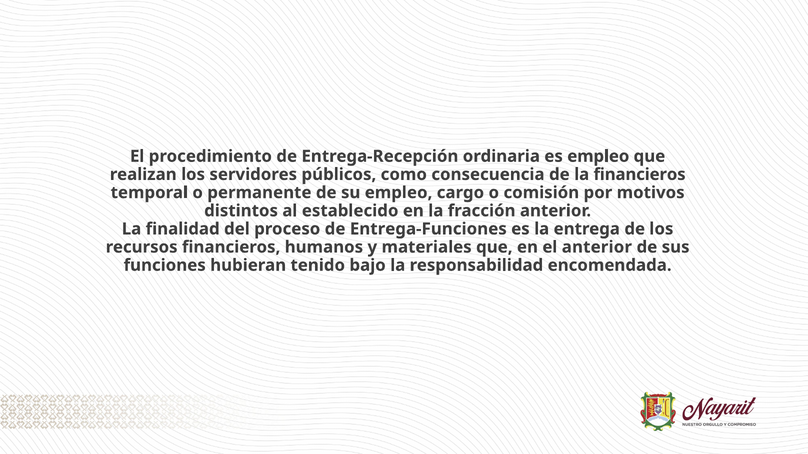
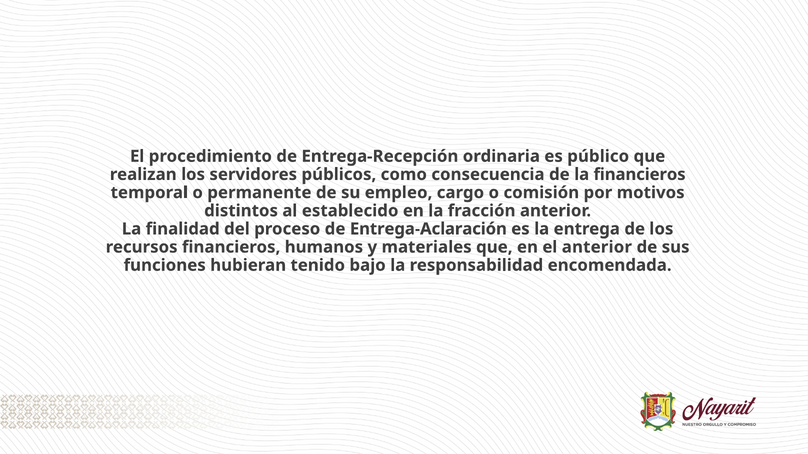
es empleo: empleo -> público
Entrega-Funciones: Entrega-Funciones -> Entrega-Aclaración
